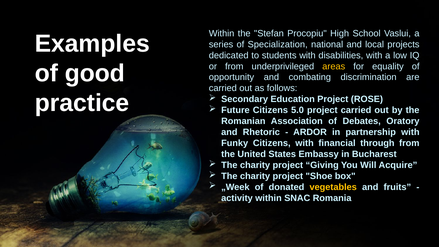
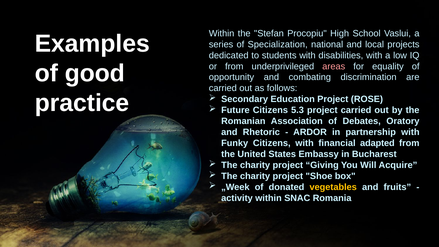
areas colour: yellow -> pink
5.0: 5.0 -> 5.3
through: through -> adapted
